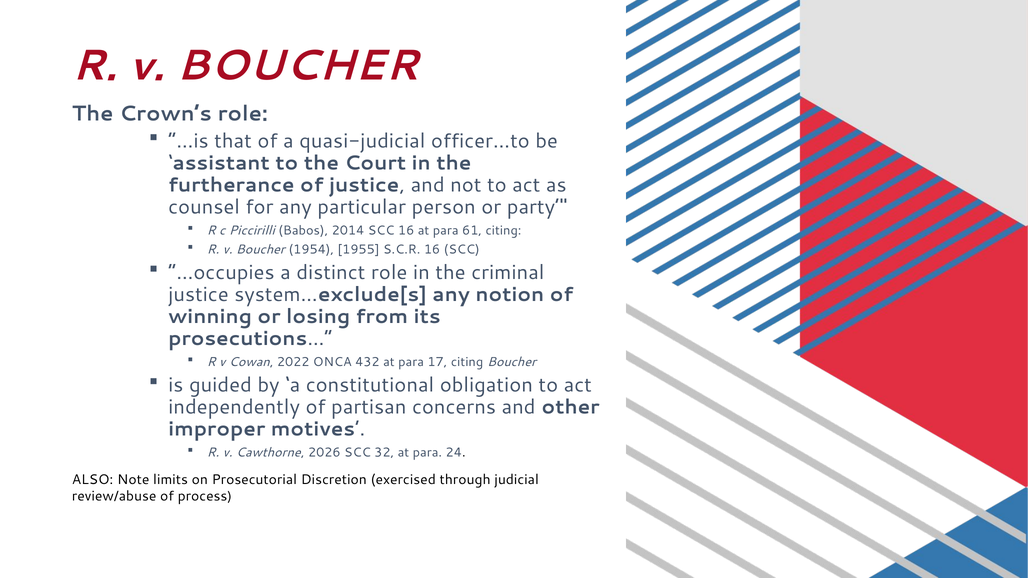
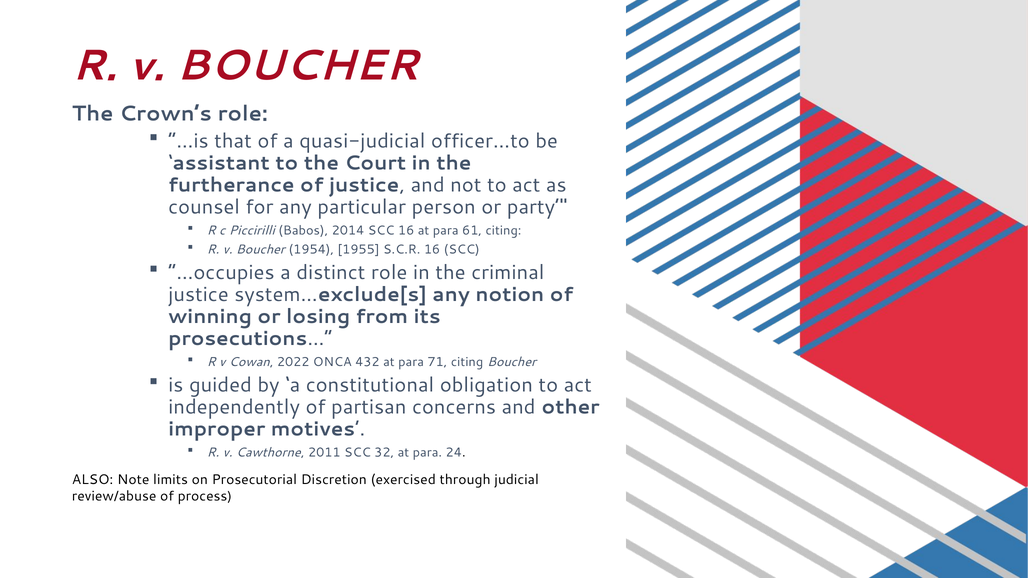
17: 17 -> 71
2026: 2026 -> 2011
